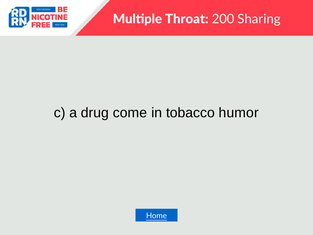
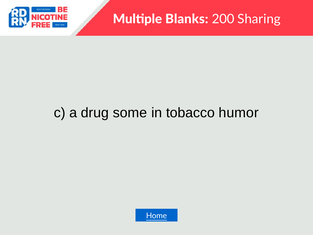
Throat: Throat -> Blanks
come: come -> some
